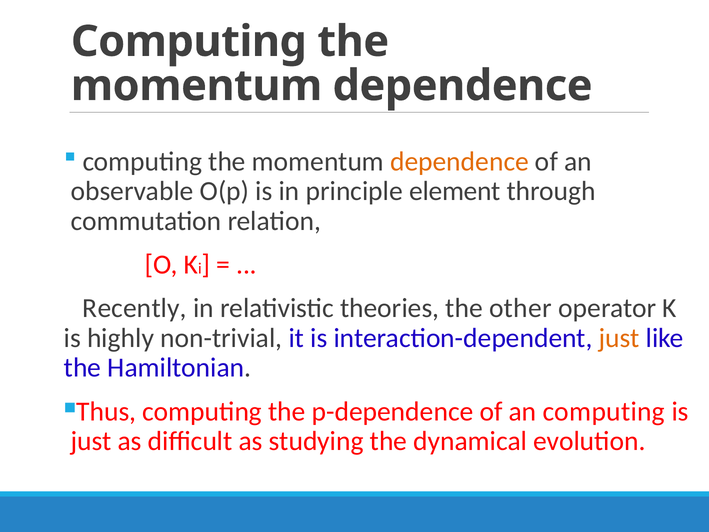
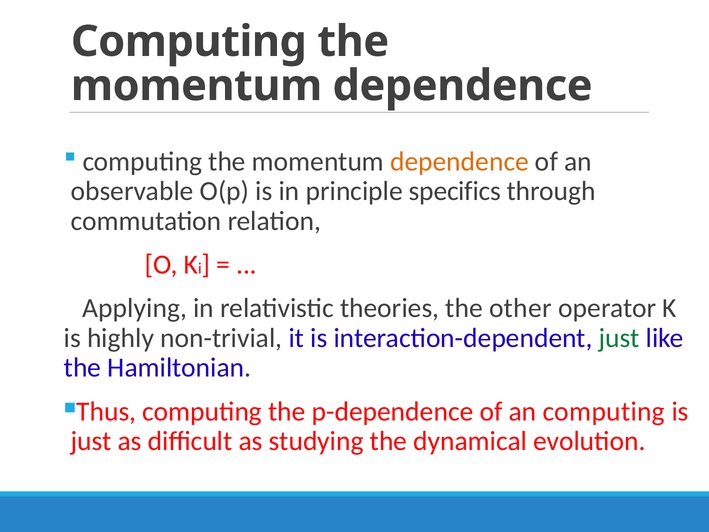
element: element -> specifics
Recently: Recently -> Applying
just at (619, 338) colour: orange -> green
